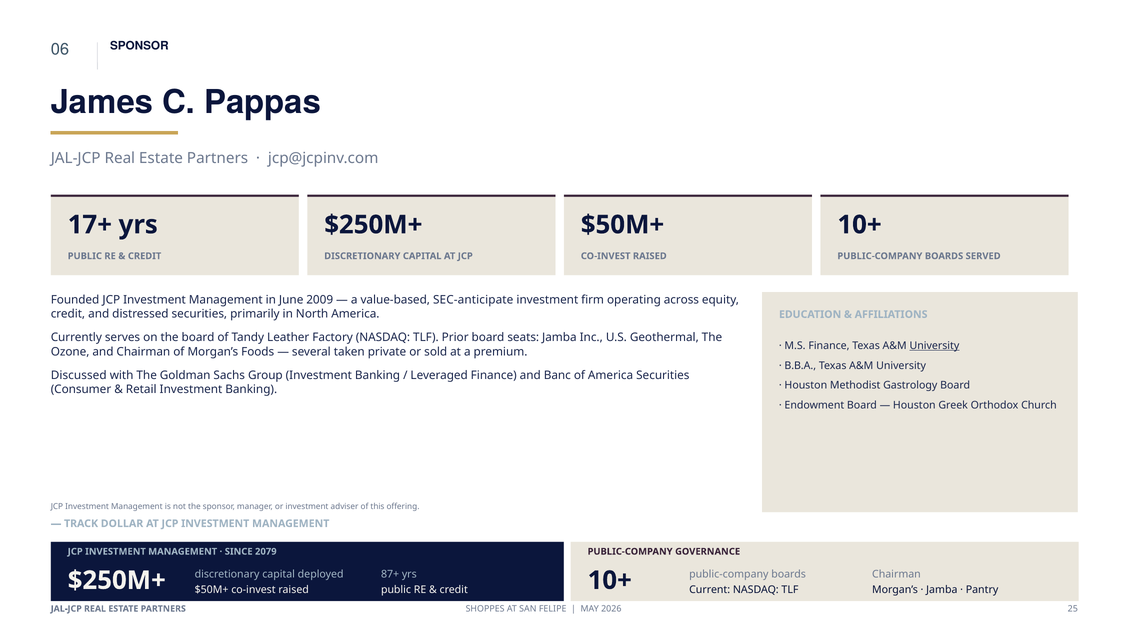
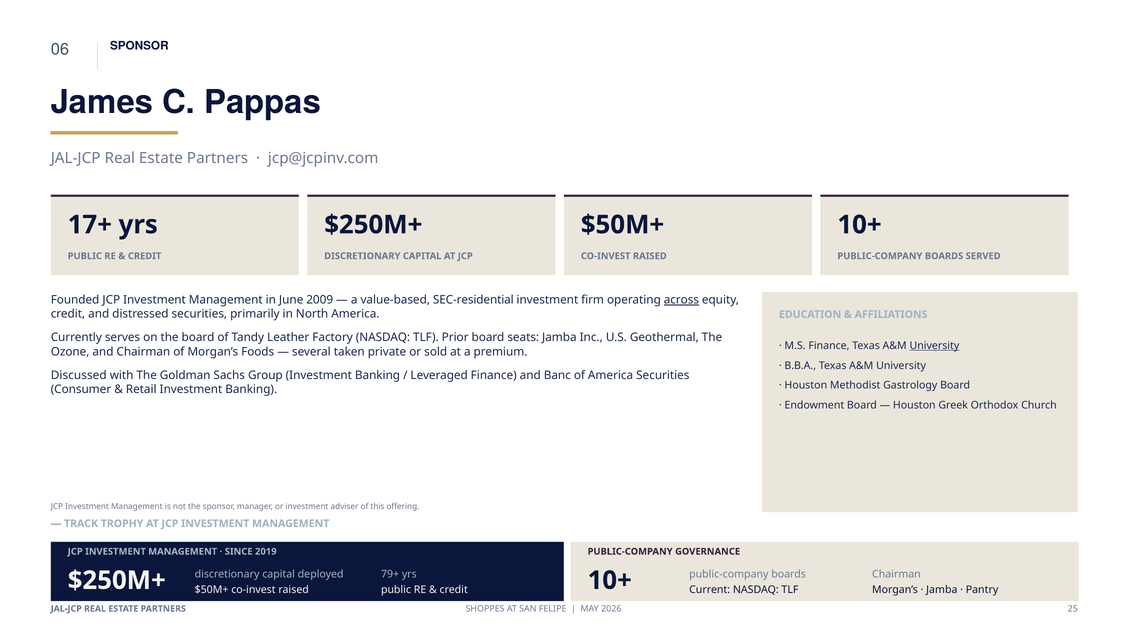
SEC-anticipate: SEC-anticipate -> SEC-residential
across underline: none -> present
DOLLAR: DOLLAR -> TROPHY
2079: 2079 -> 2019
87+: 87+ -> 79+
